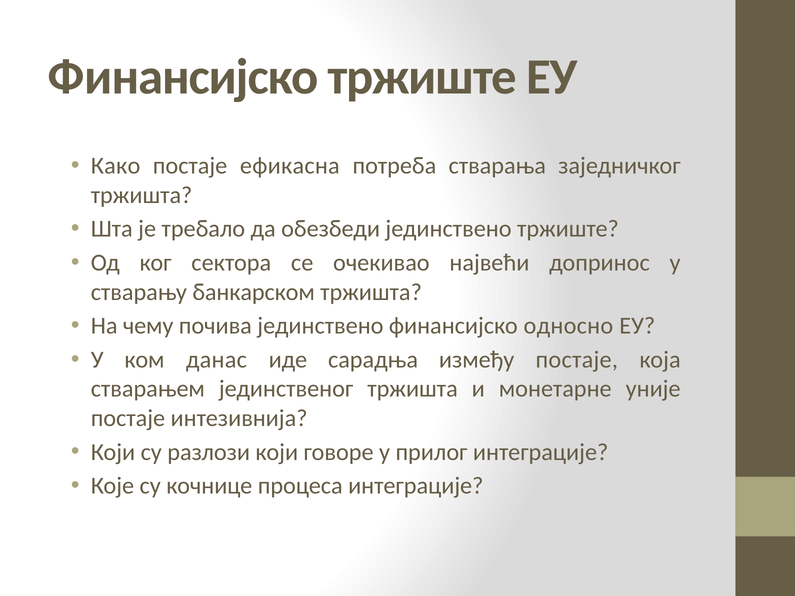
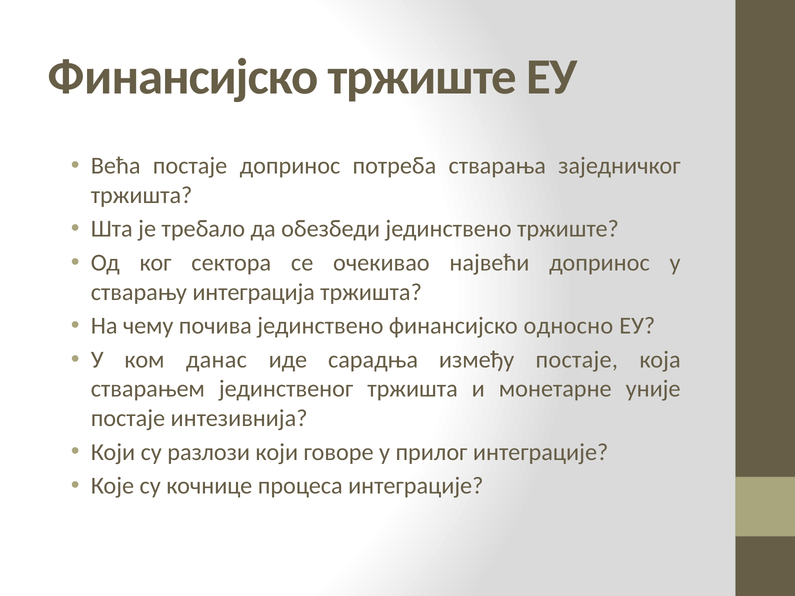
Како: Како -> Већа
постаје ефикасна: ефикасна -> допринос
банкарском: банкарском -> интеграција
